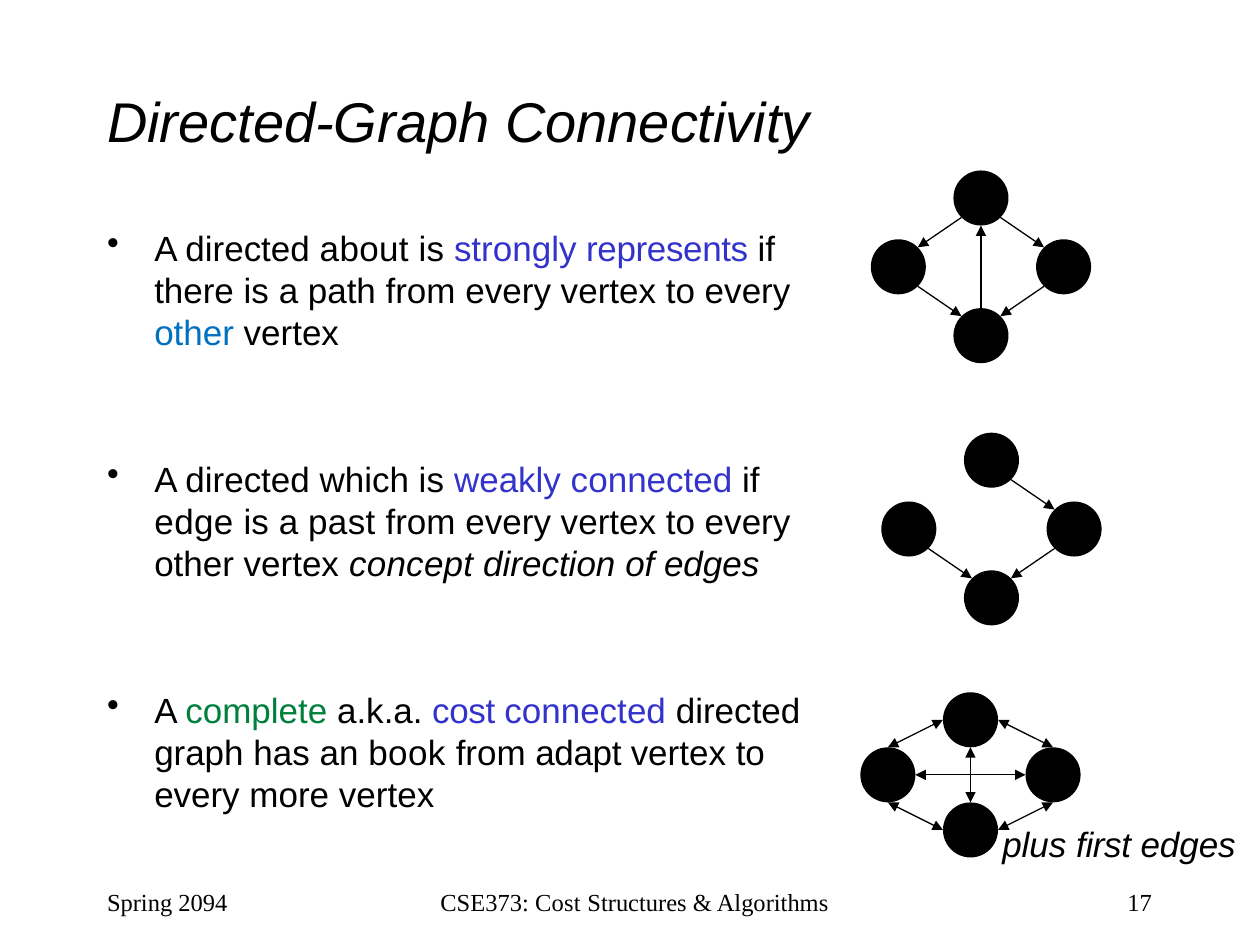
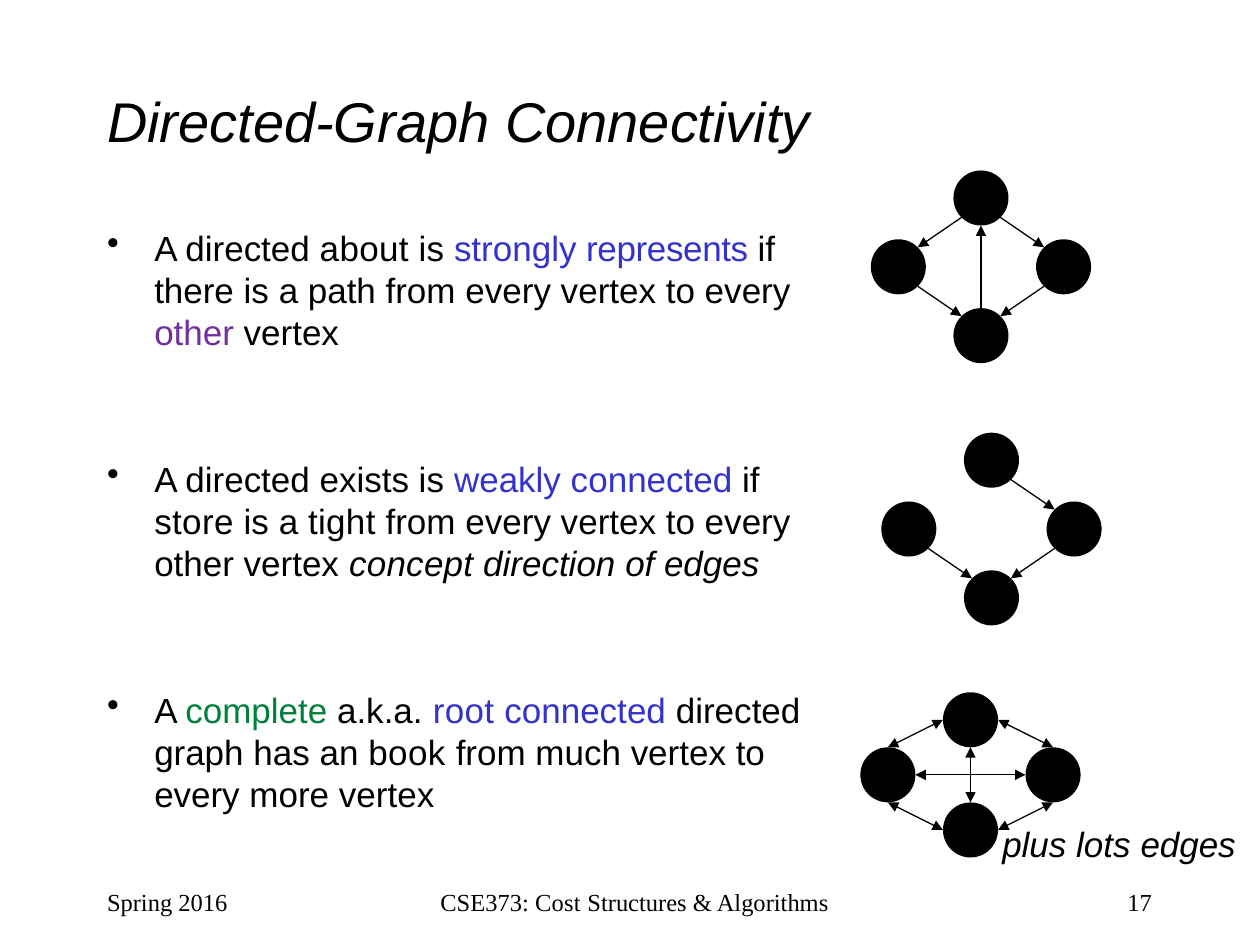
other at (194, 334) colour: blue -> purple
which: which -> exists
edge: edge -> store
past: past -> tight
a.k.a cost: cost -> root
adapt: adapt -> much
first: first -> lots
2094: 2094 -> 2016
